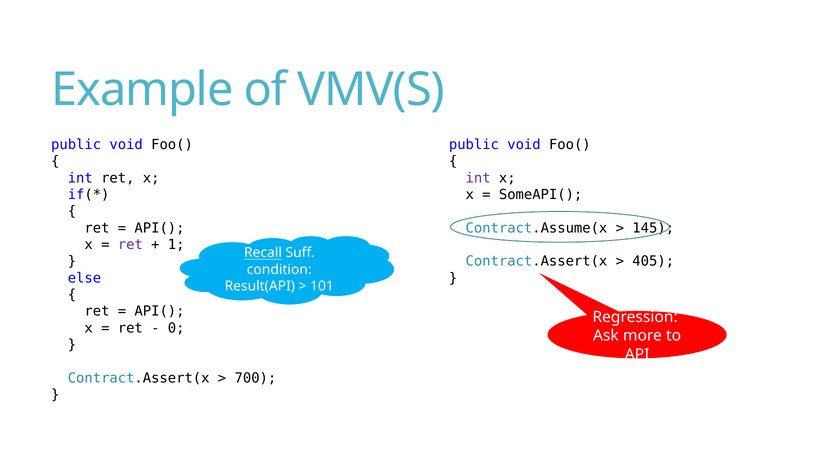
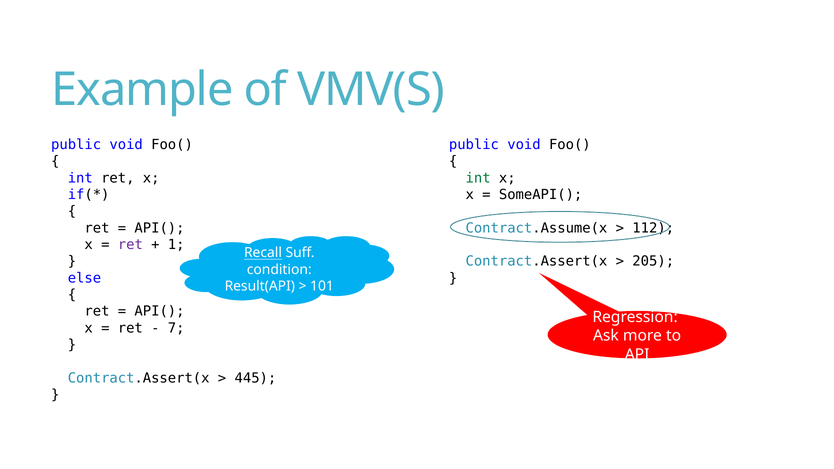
int at (478, 178) colour: purple -> green
145: 145 -> 112
405: 405 -> 205
0: 0 -> 7
700: 700 -> 445
